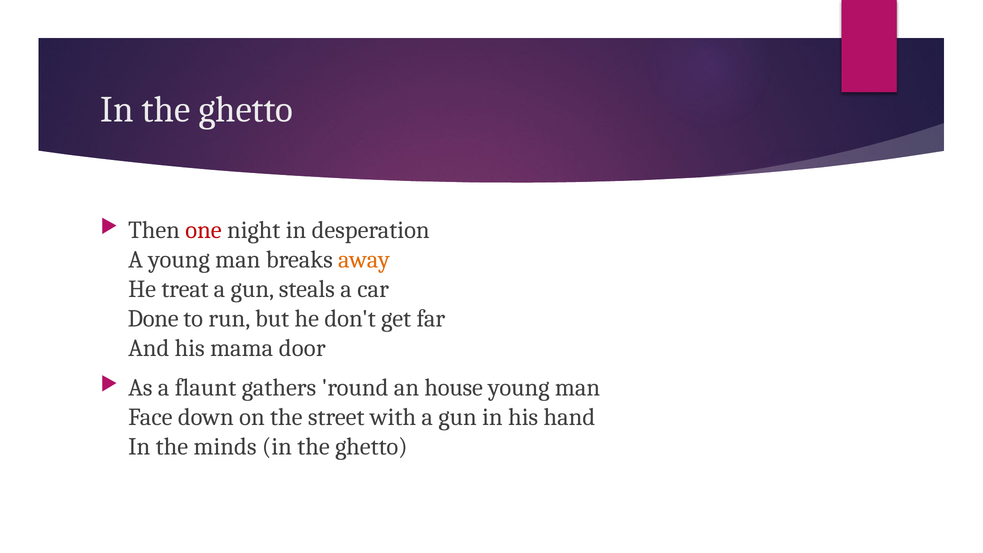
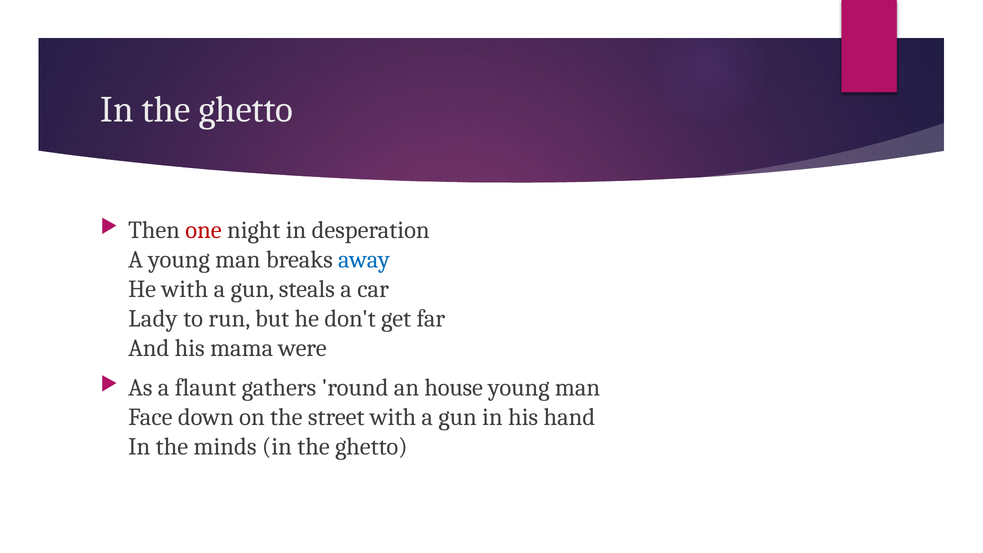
away colour: orange -> blue
He treat: treat -> with
Done: Done -> Lady
door: door -> were
